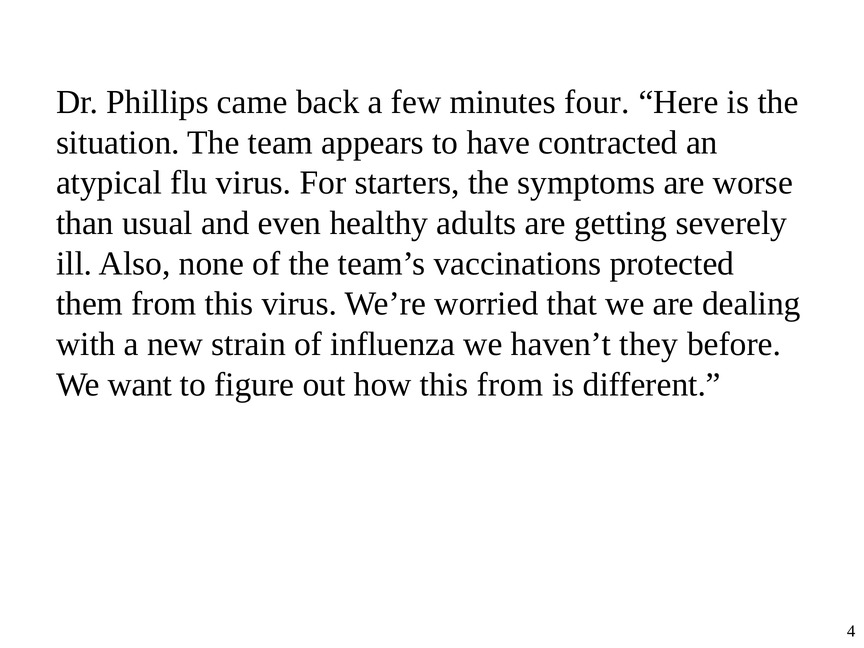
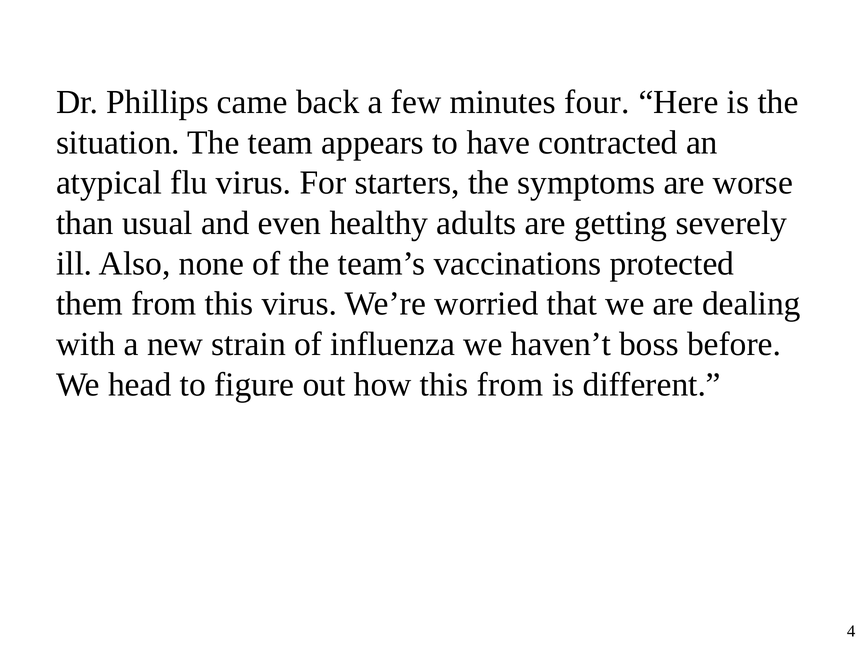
they: they -> boss
want: want -> head
